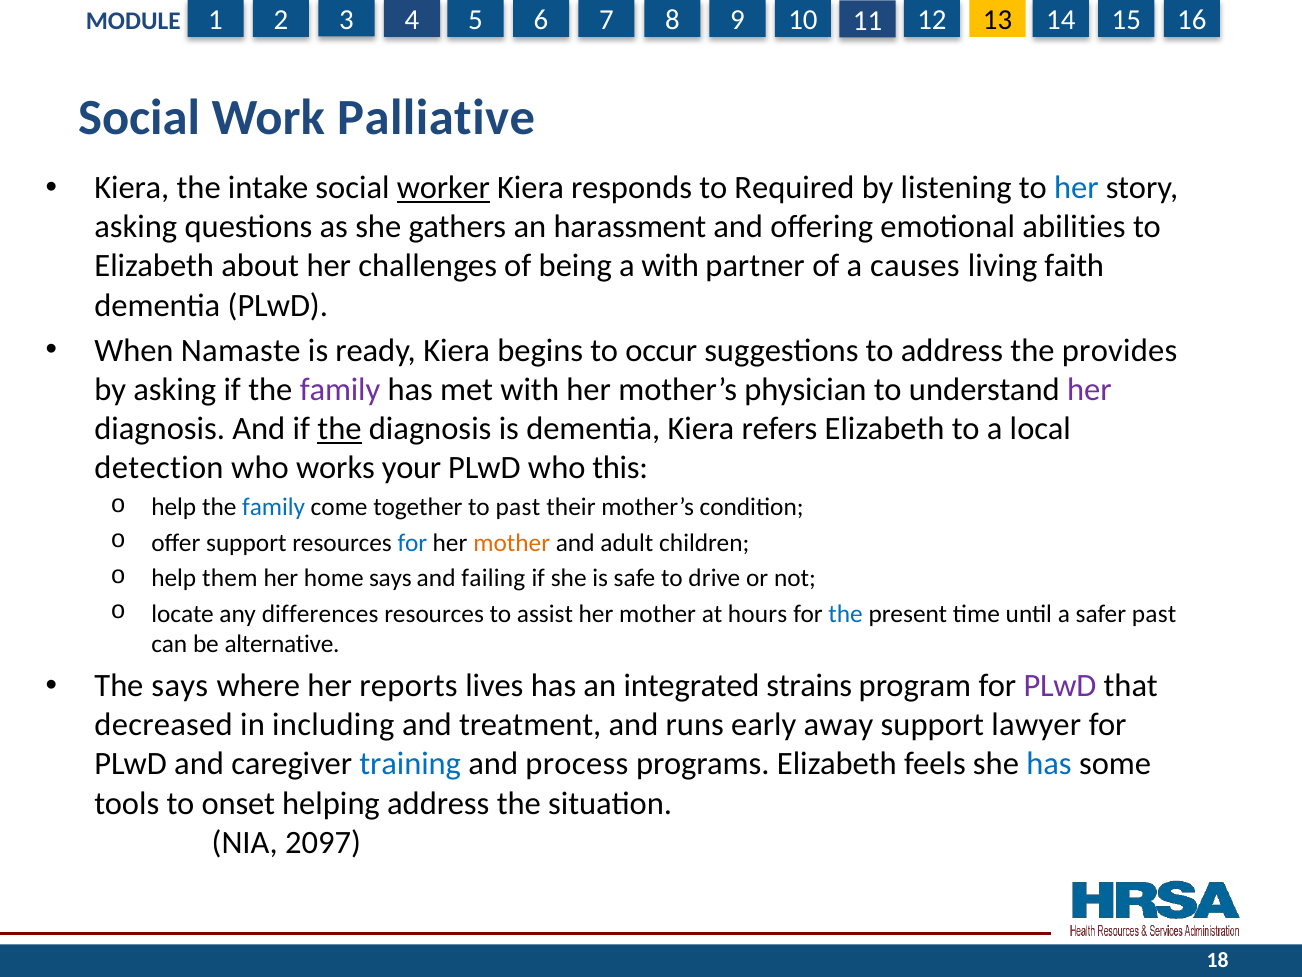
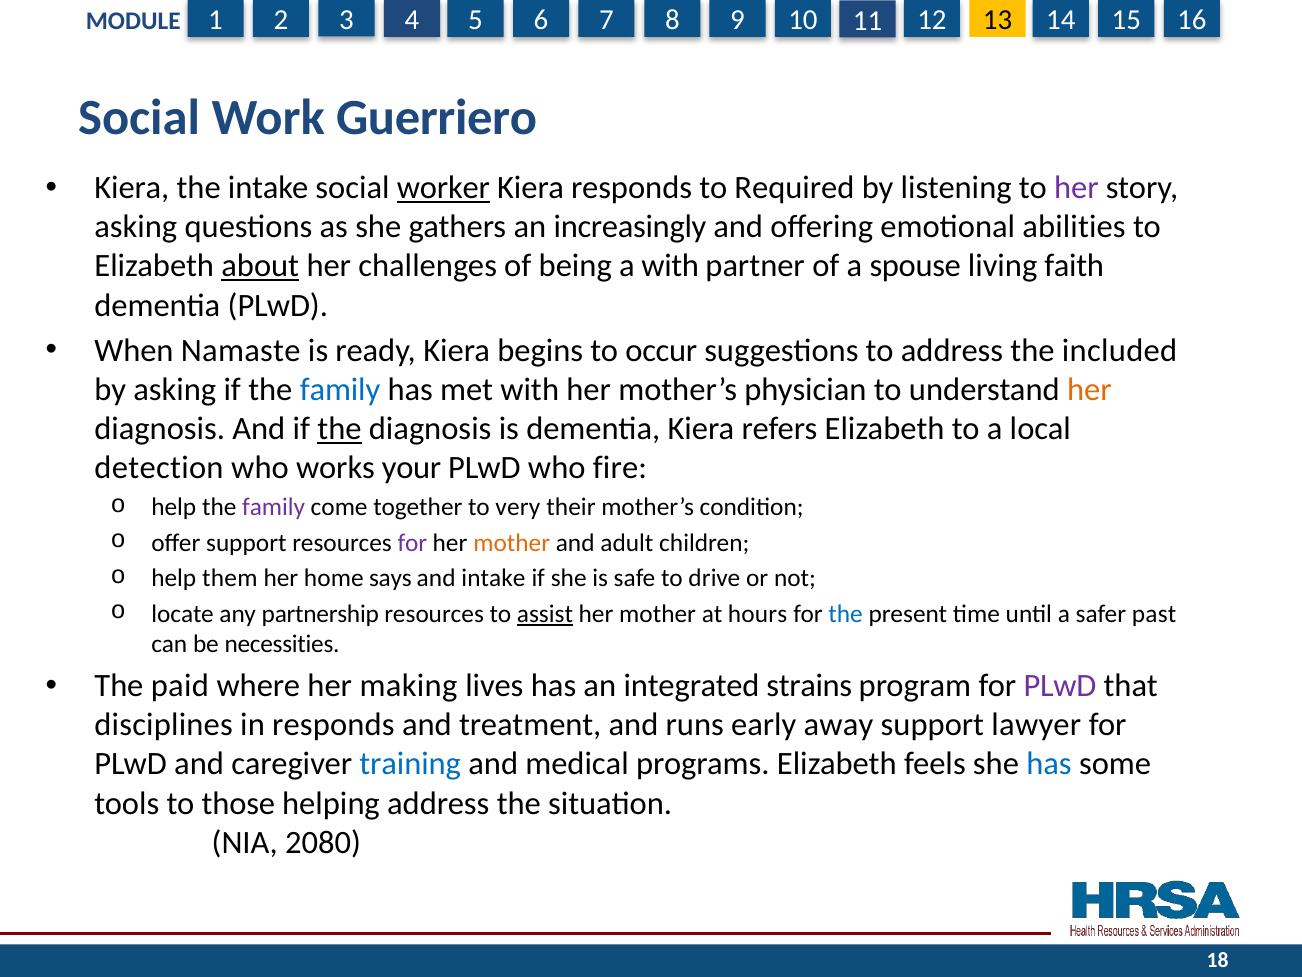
Palliative: Palliative -> Guerriero
her at (1076, 188) colour: blue -> purple
harassment: harassment -> increasingly
about underline: none -> present
causes: causes -> spouse
provides: provides -> included
family at (340, 390) colour: purple -> blue
her at (1089, 390) colour: purple -> orange
this: this -> fire
family at (274, 507) colour: blue -> purple
to past: past -> very
for at (412, 543) colour: blue -> purple
and failing: failing -> intake
differences: differences -> partnership
assist underline: none -> present
alternative: alternative -> necessities
The says: says -> paid
reports: reports -> making
decreased: decreased -> disciplines
in including: including -> responds
process: process -> medical
onset: onset -> those
2097: 2097 -> 2080
